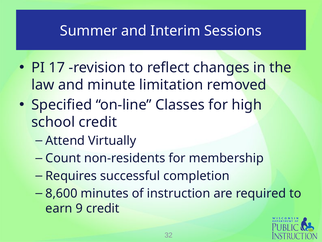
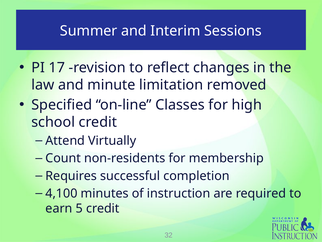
8,600: 8,600 -> 4,100
9: 9 -> 5
